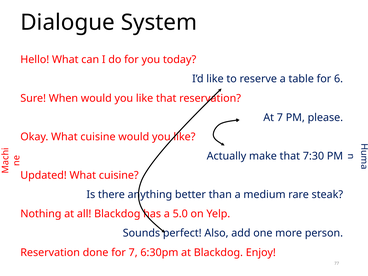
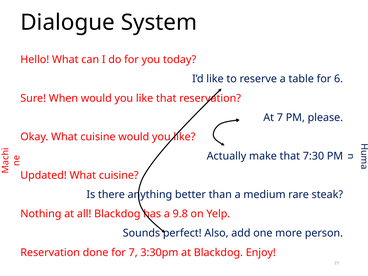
5.0: 5.0 -> 9.8
6:30pm: 6:30pm -> 3:30pm
